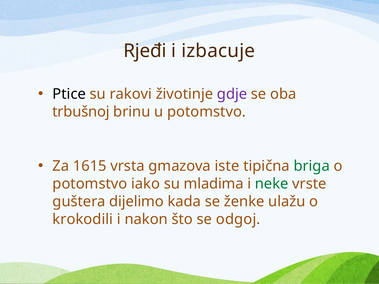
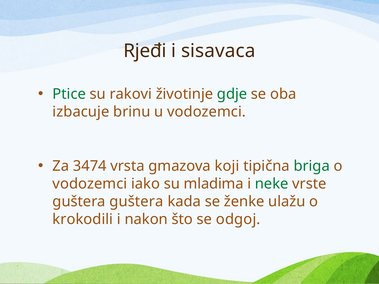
izbacuje: izbacuje -> sisavaca
Ptice colour: black -> green
gdje colour: purple -> green
trbušnoj: trbušnoj -> izbacuje
u potomstvo: potomstvo -> vodozemci
1615: 1615 -> 3474
iste: iste -> koji
potomstvo at (90, 184): potomstvo -> vodozemci
guštera dijelimo: dijelimo -> guštera
